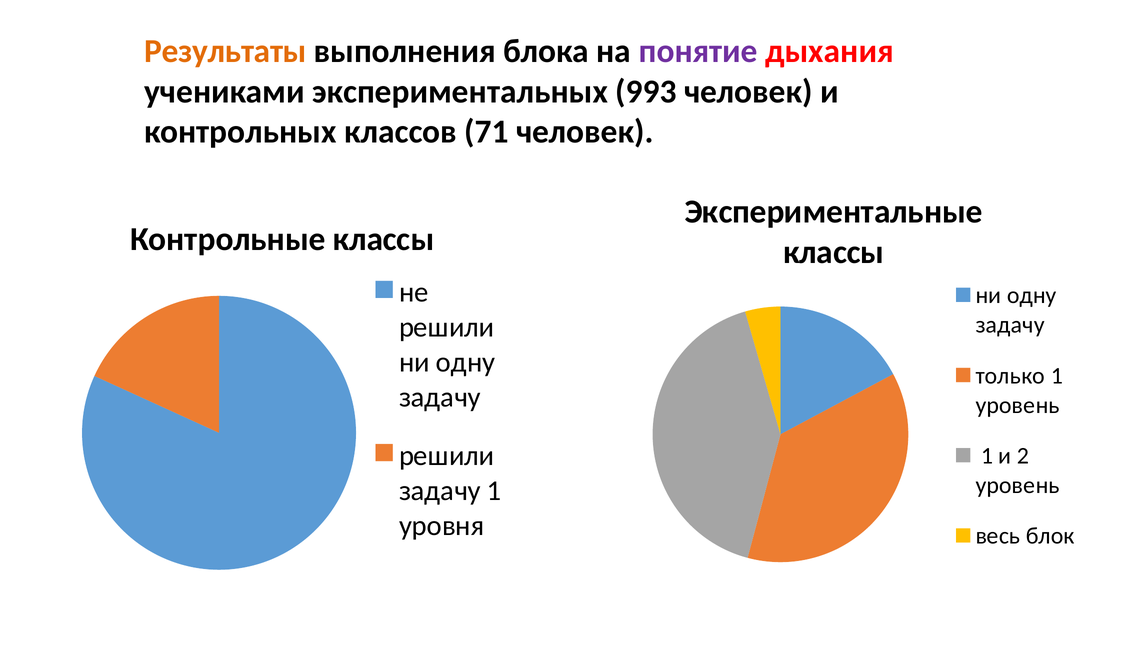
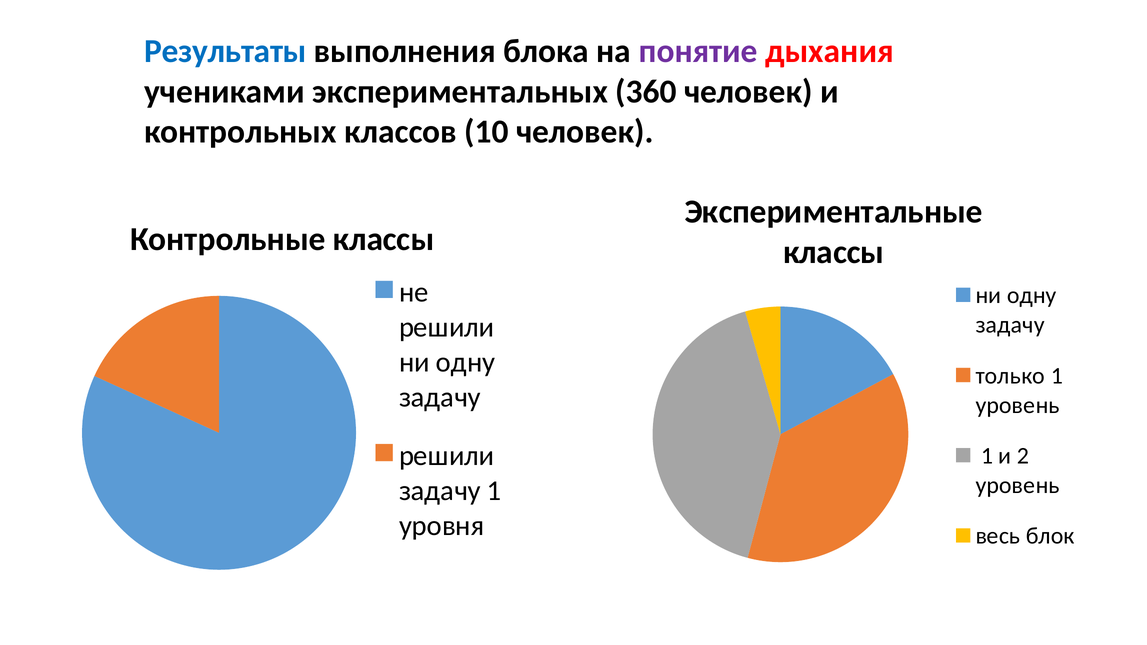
Результаты colour: orange -> blue
993: 993 -> 360
71: 71 -> 10
